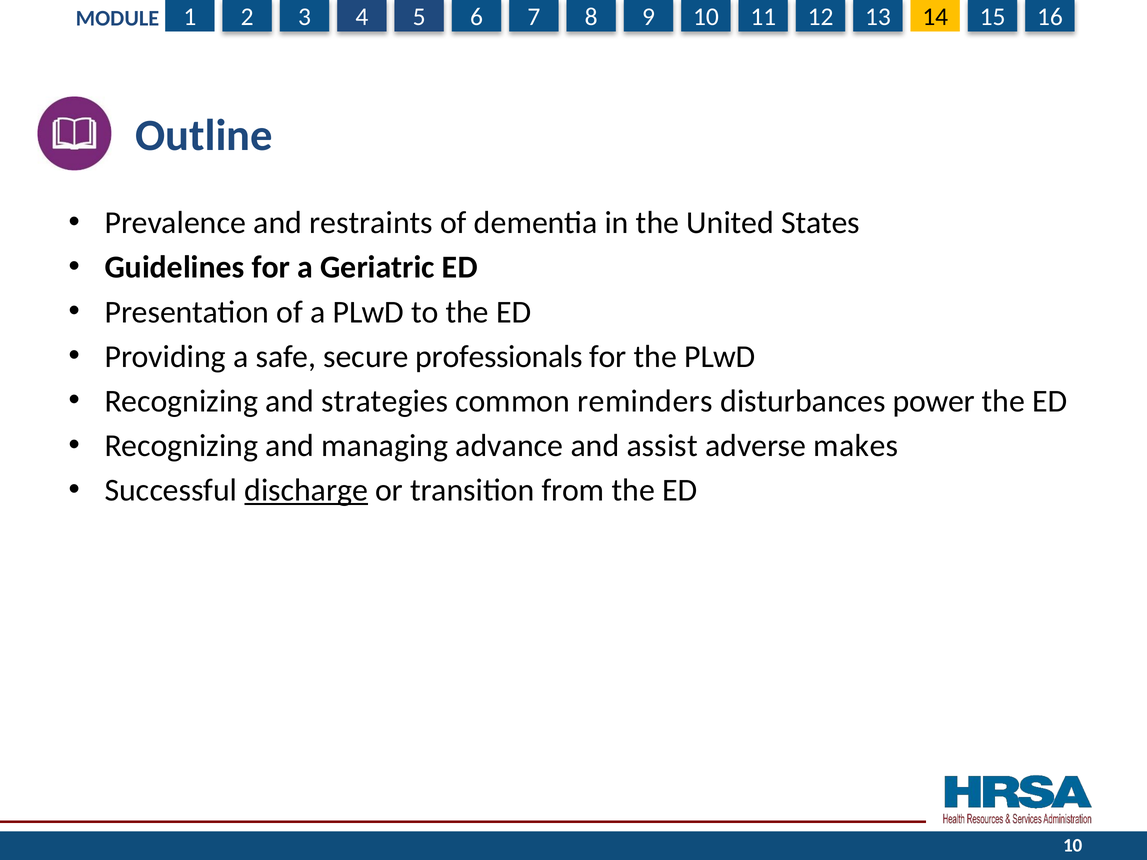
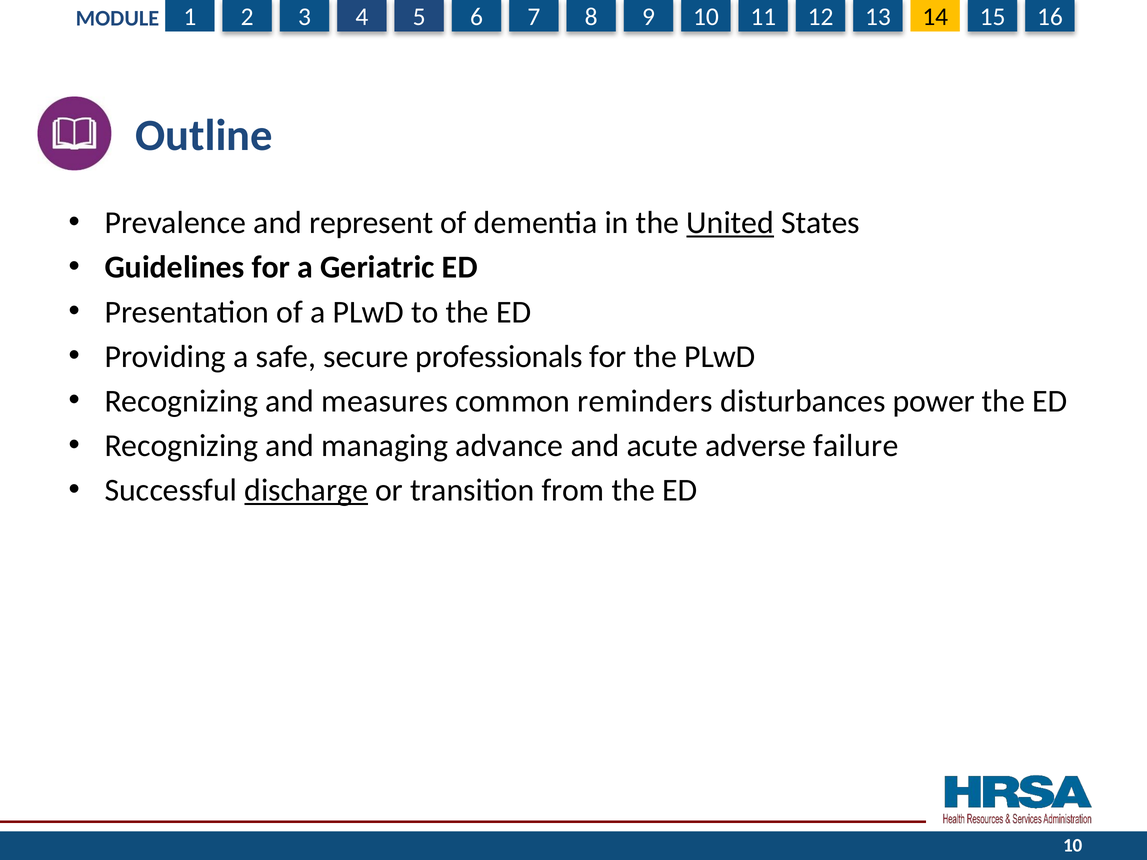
restraints: restraints -> represent
United underline: none -> present
strategies: strategies -> measures
assist: assist -> acute
makes: makes -> failure
